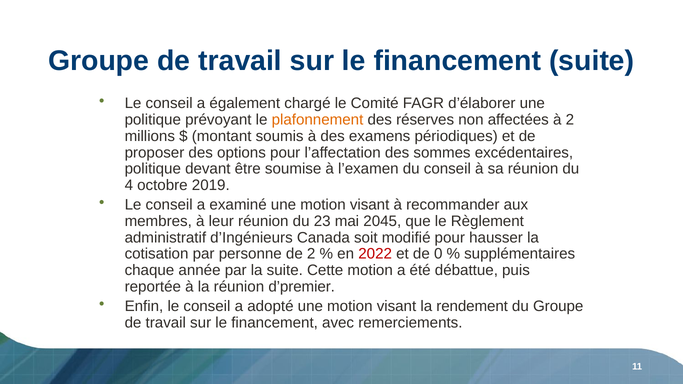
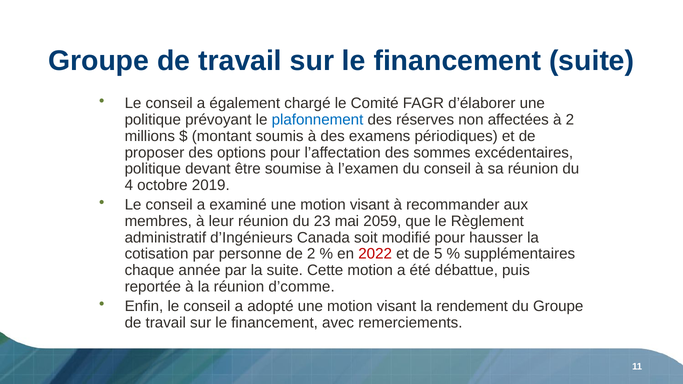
plafonnement colour: orange -> blue
2045: 2045 -> 2059
0: 0 -> 5
d’premier: d’premier -> d’comme
